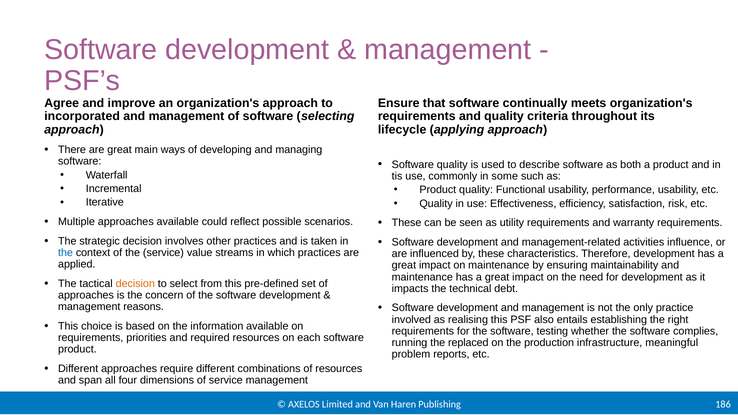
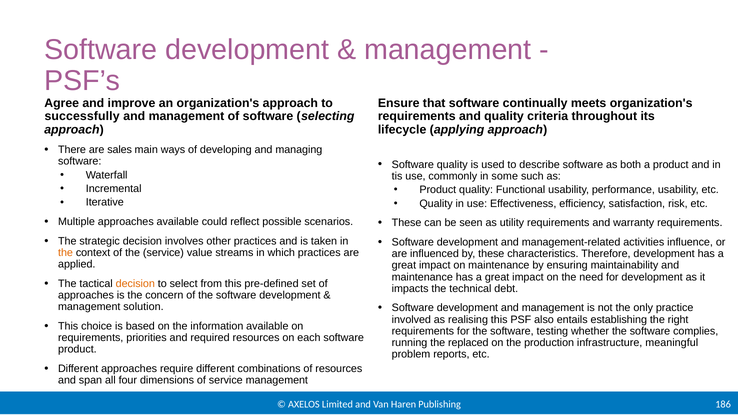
incorporated: incorporated -> successfully
are great: great -> sales
the at (66, 253) colour: blue -> orange
reasons: reasons -> solution
